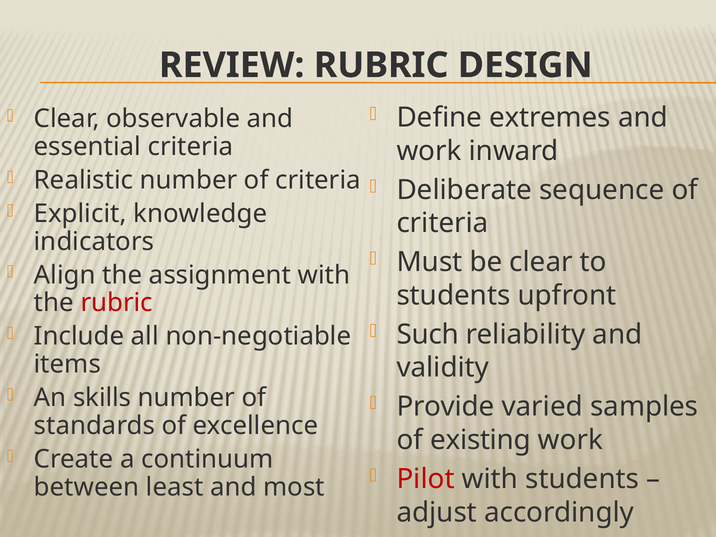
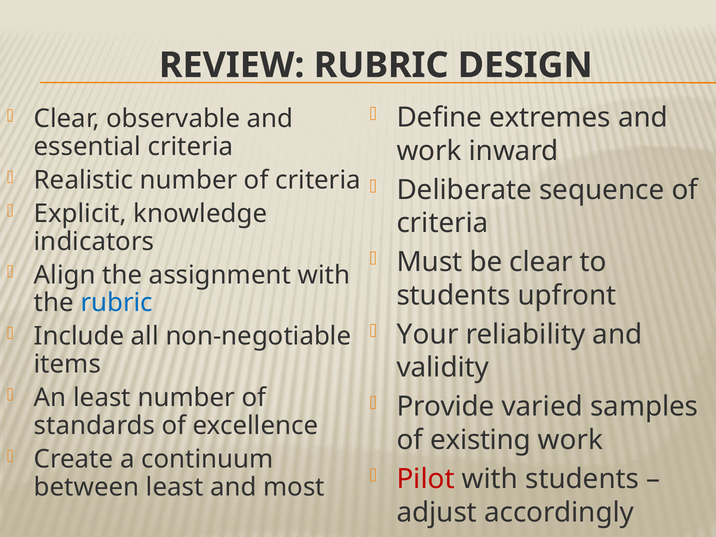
rubric at (117, 303) colour: red -> blue
Such: Such -> Your
An skills: skills -> least
